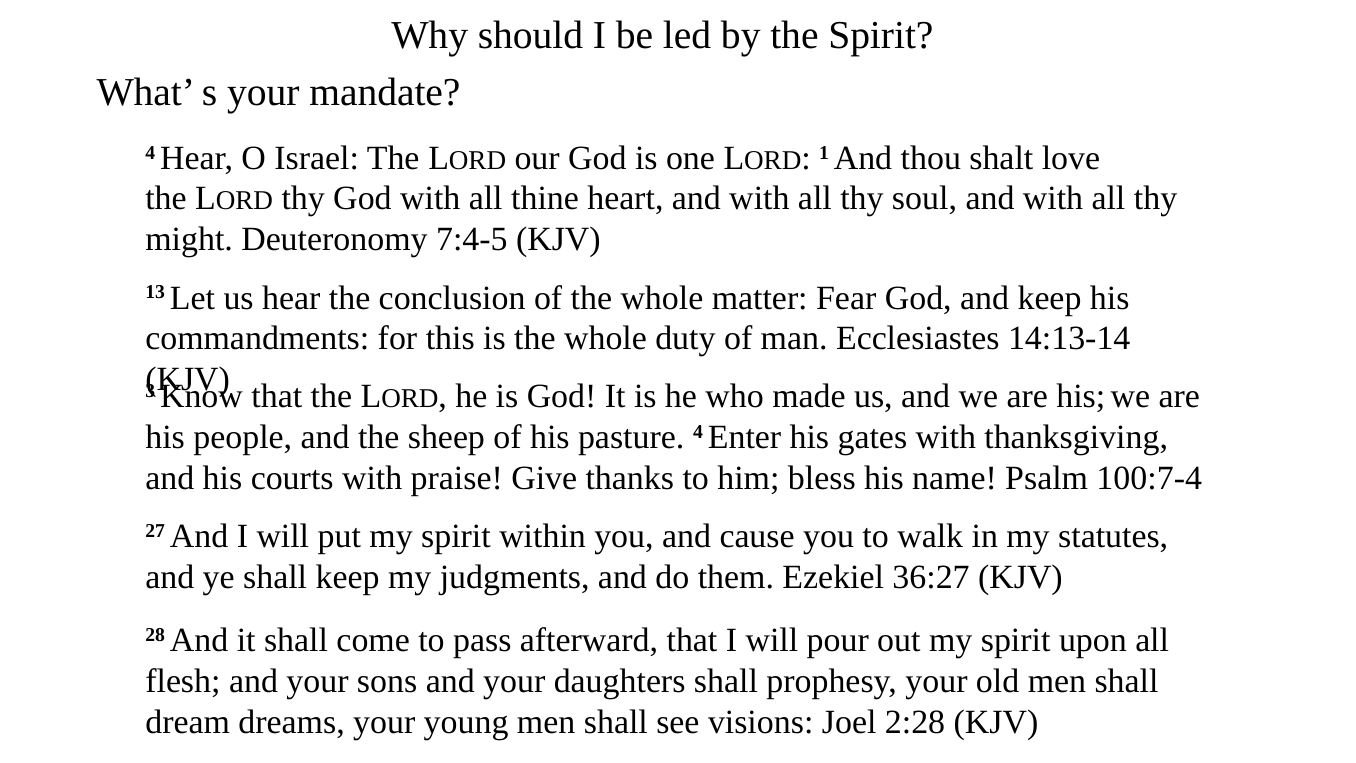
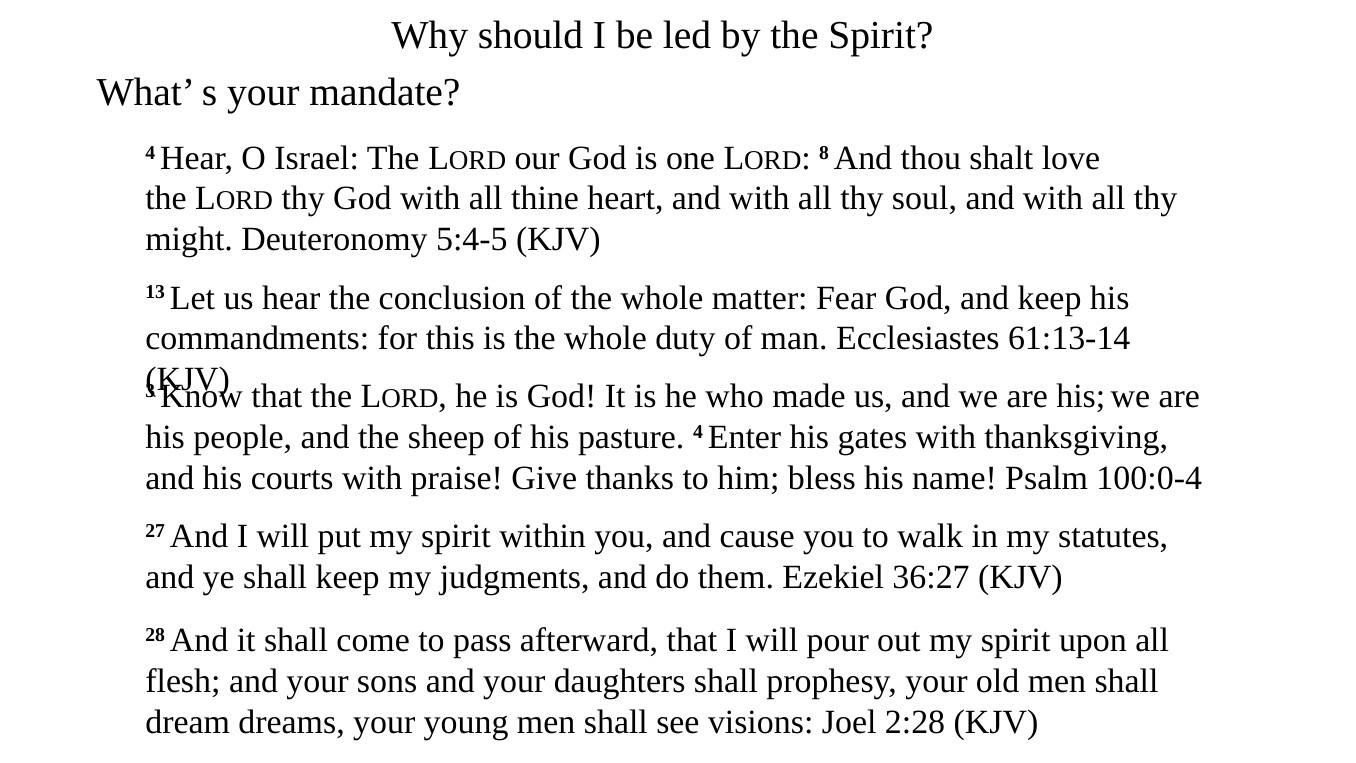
1: 1 -> 8
7:4-5: 7:4-5 -> 5:4-5
14:13-14: 14:13-14 -> 61:13-14
100:7-4: 100:7-4 -> 100:0-4
